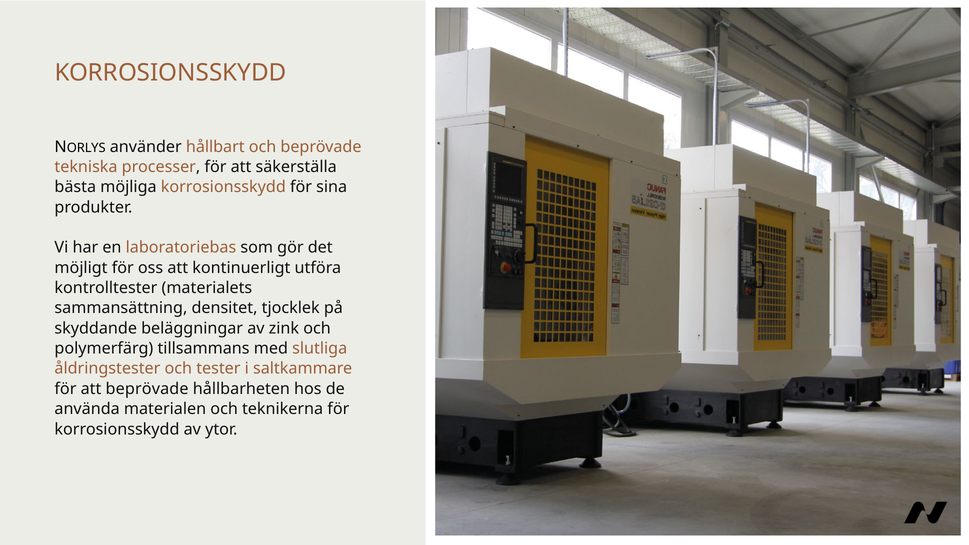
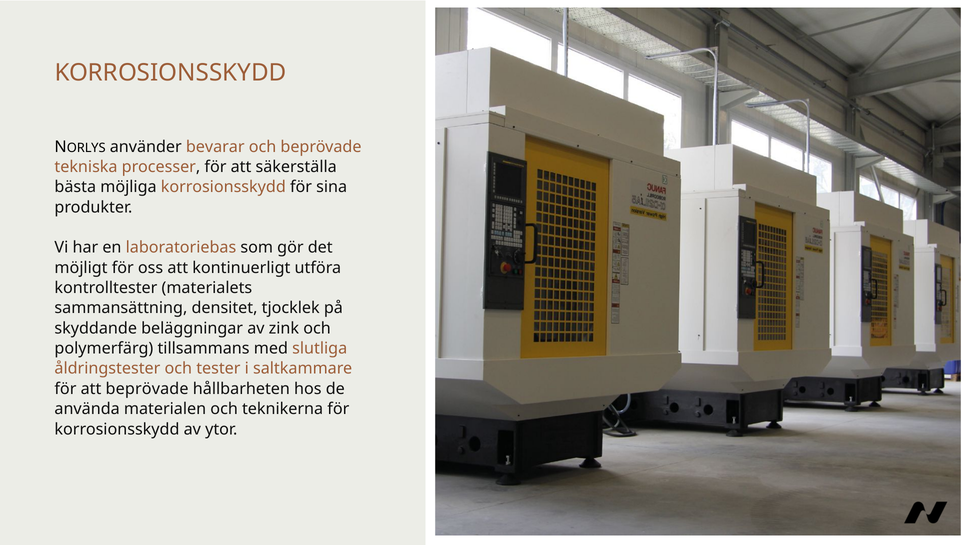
hållbart: hållbart -> bevarar
